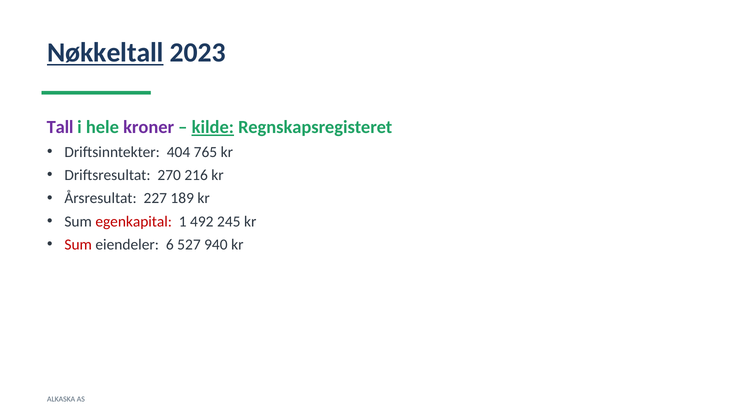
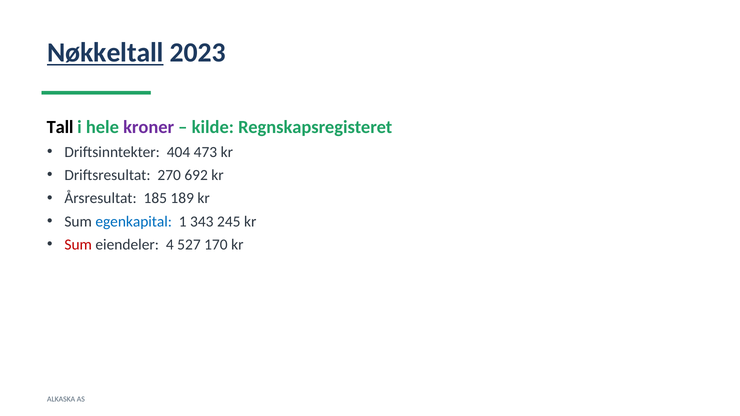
Tall colour: purple -> black
kilde underline: present -> none
765: 765 -> 473
216: 216 -> 692
227: 227 -> 185
egenkapital colour: red -> blue
492: 492 -> 343
6: 6 -> 4
940: 940 -> 170
